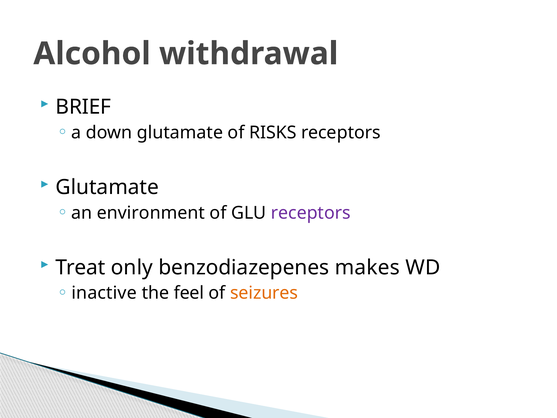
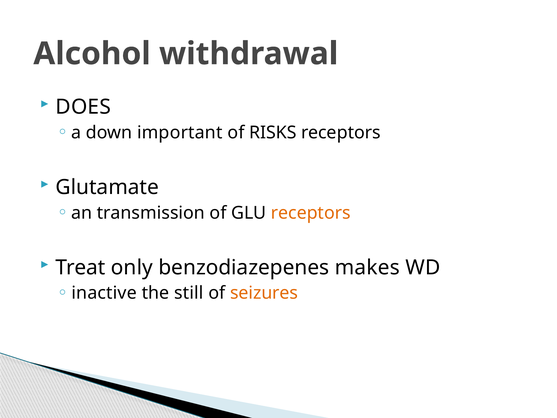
BRIEF: BRIEF -> DOES
down glutamate: glutamate -> important
environment: environment -> transmission
receptors at (311, 213) colour: purple -> orange
feel: feel -> still
